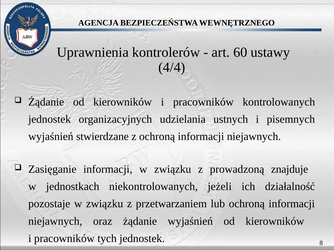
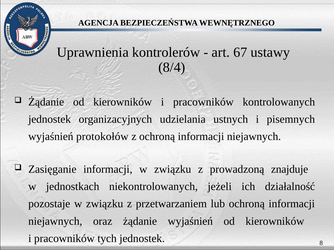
60: 60 -> 67
4/4: 4/4 -> 8/4
stwierdzane: stwierdzane -> protokołów
